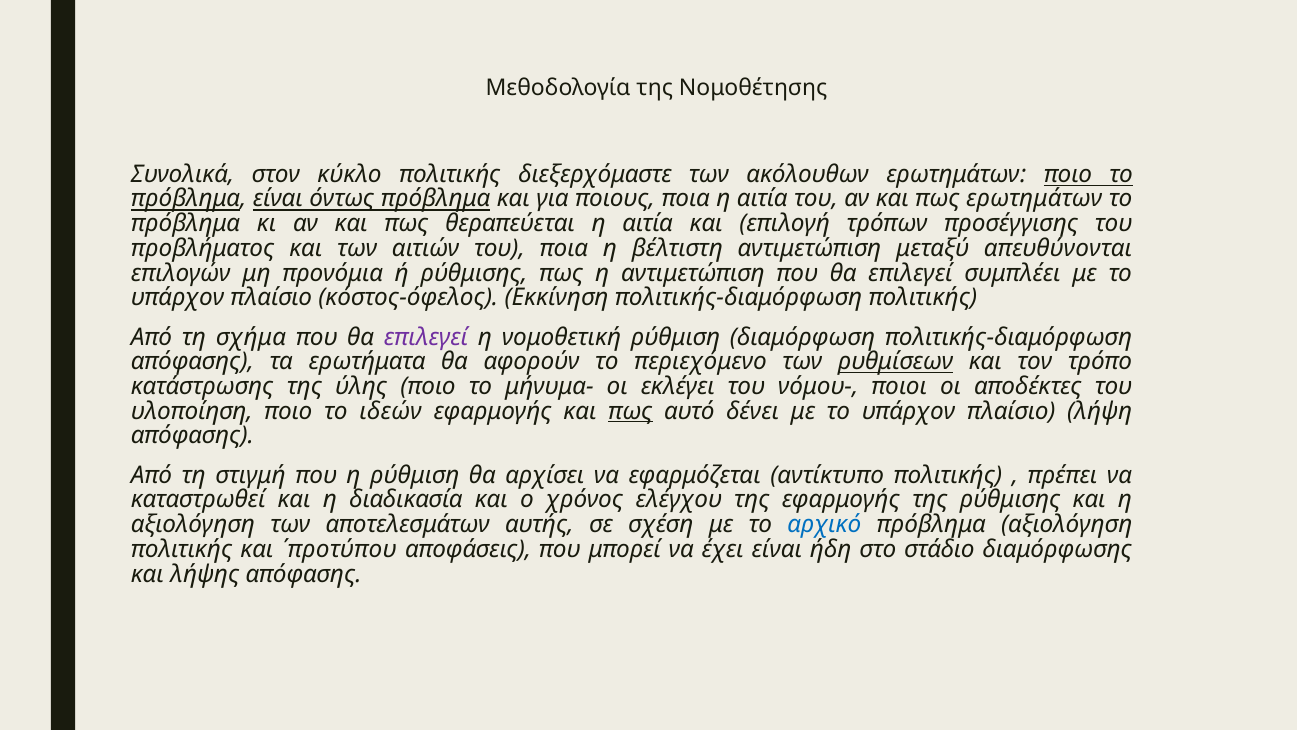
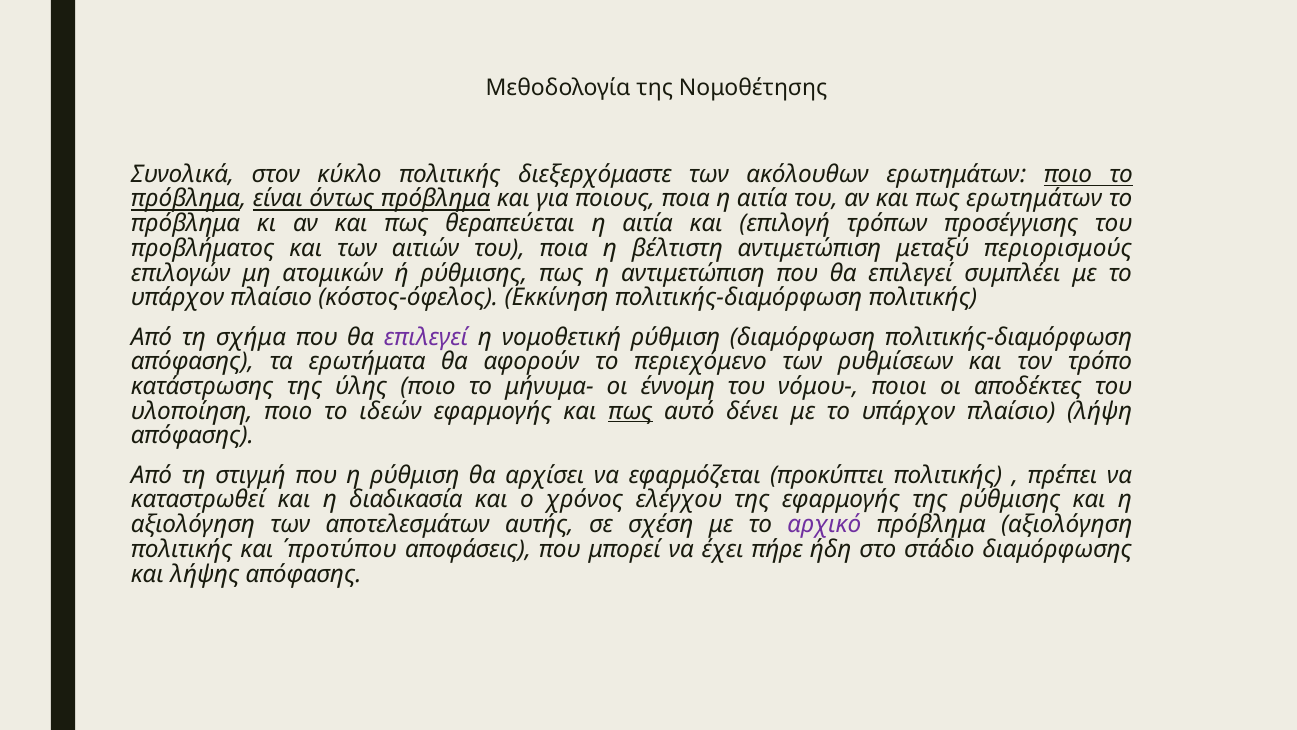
απευθύνονται: απευθύνονται -> περιορισμούς
προνόμια: προνόμια -> ατομικών
ρυθμίσεων underline: present -> none
εκλέγει: εκλέγει -> έννομη
αντίκτυπο: αντίκτυπο -> προκύπτει
αρχικό colour: blue -> purple
έχει είναι: είναι -> πήρε
